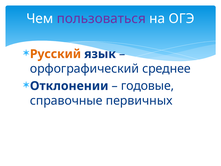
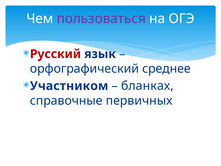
Русский colour: orange -> red
Отклонении: Отклонении -> Участником
годовые: годовые -> бланках
